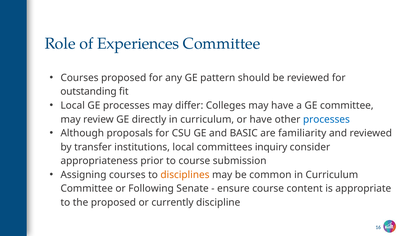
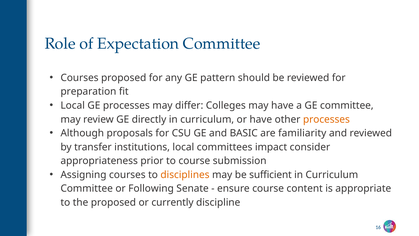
Experiences: Experiences -> Expectation
outstanding: outstanding -> preparation
processes at (326, 119) colour: blue -> orange
inquiry: inquiry -> impact
common: common -> sufficient
